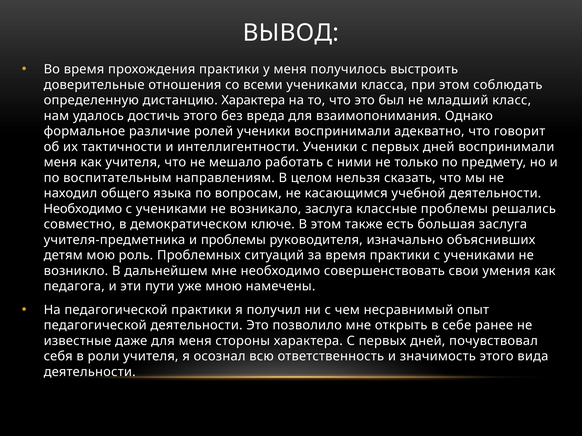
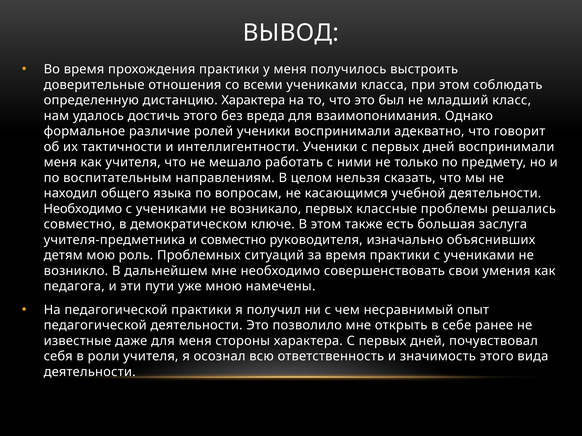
возникало заслуга: заслуга -> первых
и проблемы: проблемы -> совместно
